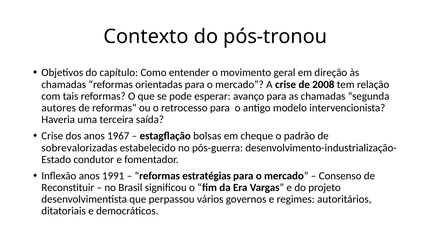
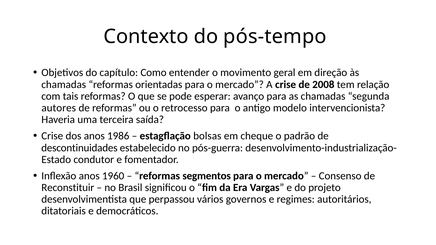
pós-tronou: pós-tronou -> pós-tempo
1967: 1967 -> 1986
sobrevalorizadas: sobrevalorizadas -> descontinuidades
1991: 1991 -> 1960
estratégias: estratégias -> segmentos
